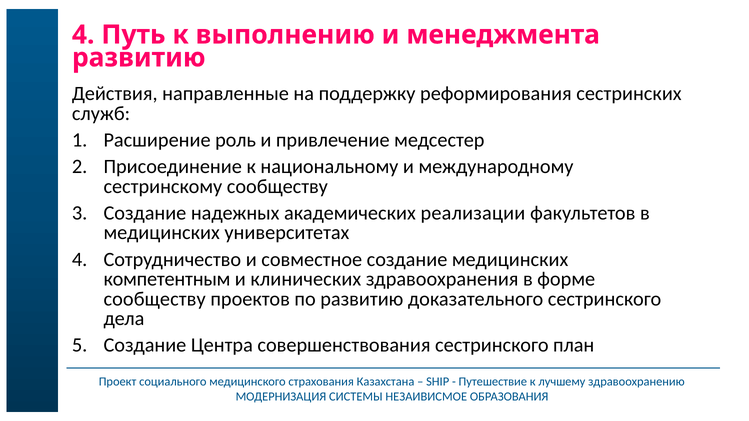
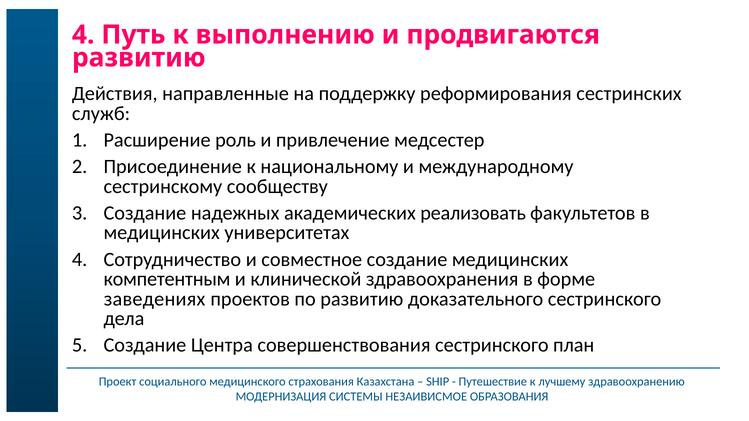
менеджмента: менеджмента -> продвигаются
реализации: реализации -> реализовать
клинических: клинических -> клинической
сообществу at (155, 299): сообществу -> заведениях
